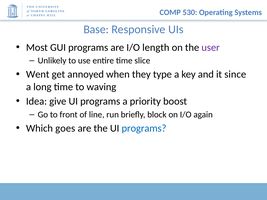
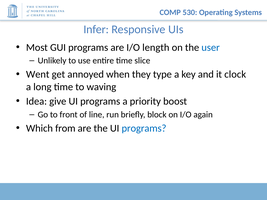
Base: Base -> Infer
user colour: purple -> blue
since: since -> clock
goes: goes -> from
